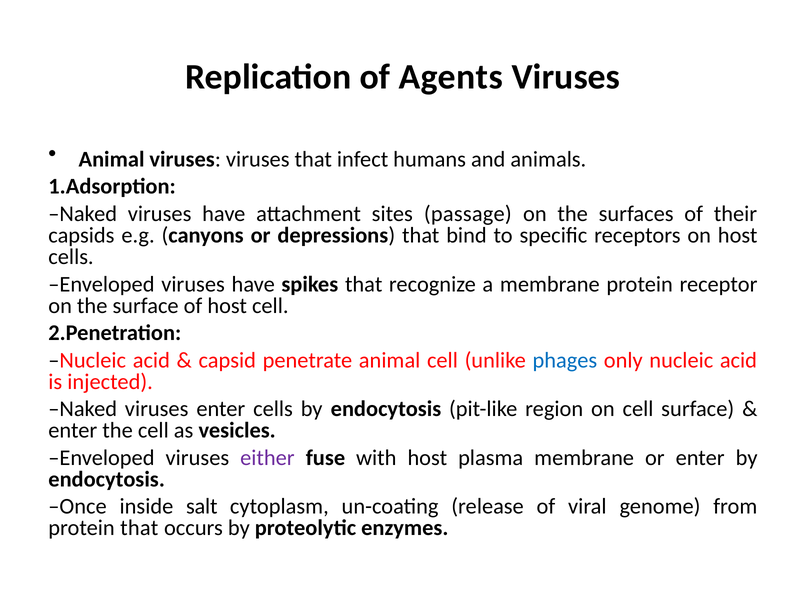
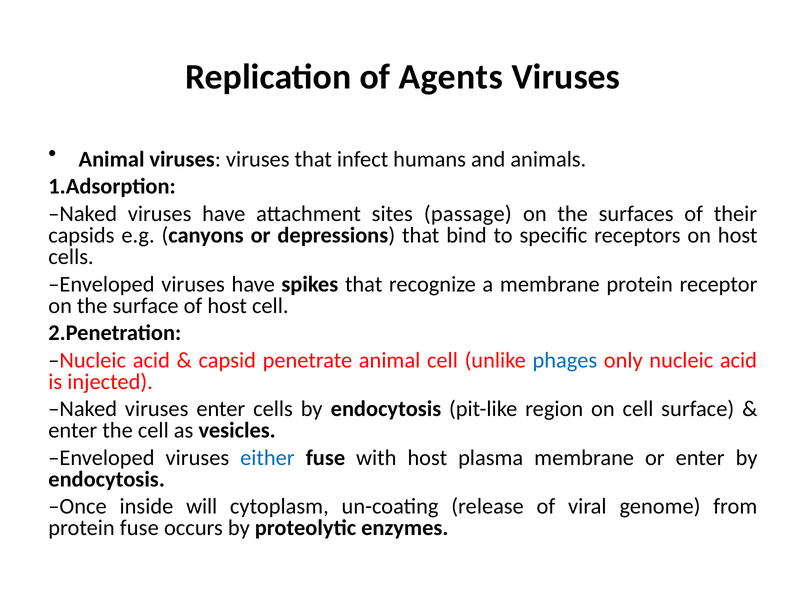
either colour: purple -> blue
salt: salt -> will
protein that: that -> fuse
